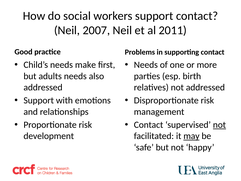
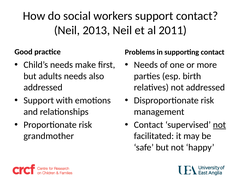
2007: 2007 -> 2013
development: development -> grandmother
may underline: present -> none
